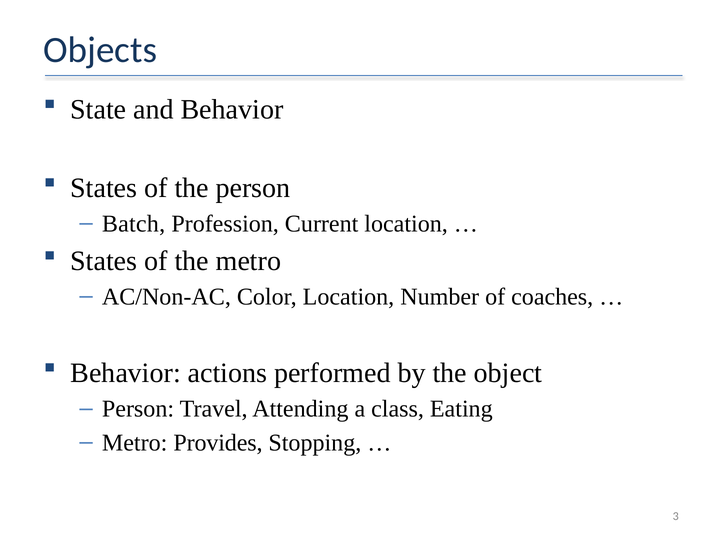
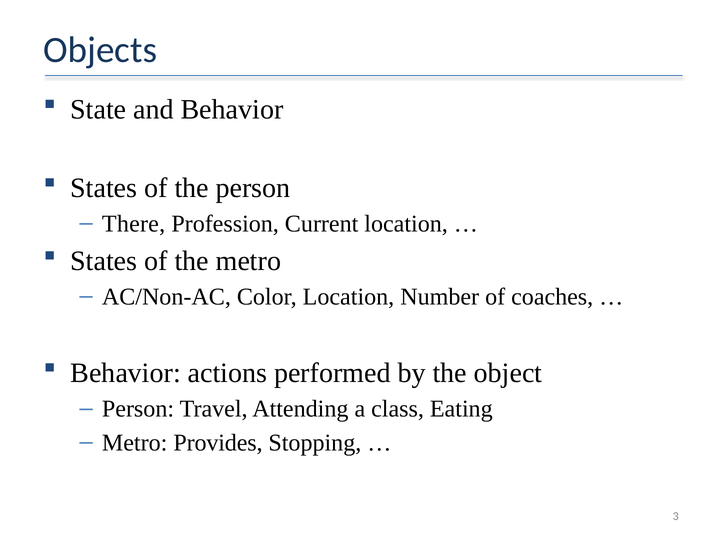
Batch: Batch -> There
